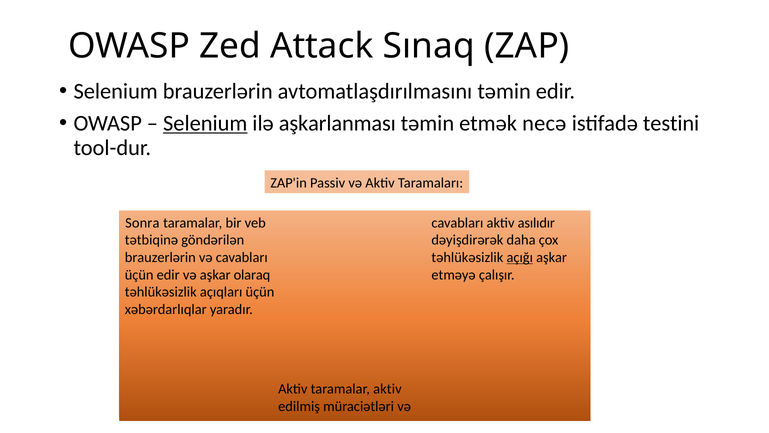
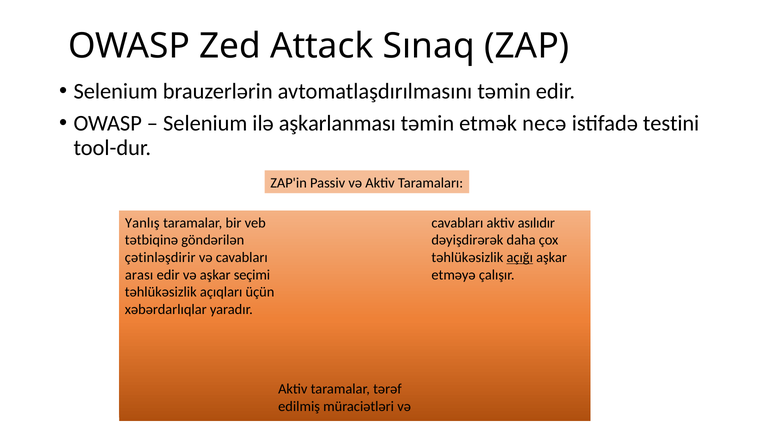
Selenium at (205, 123) underline: present -> none
Sonra: Sonra -> Yanlış
brauzerlərin at (160, 257): brauzerlərin -> çətinləşdirir
üçün at (139, 275): üçün -> arası
olaraq: olaraq -> seçimi
taramalar aktiv: aktiv -> tərəf
